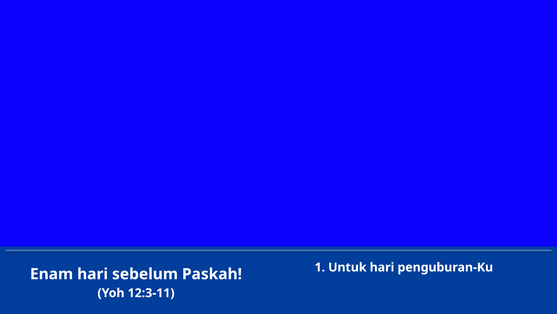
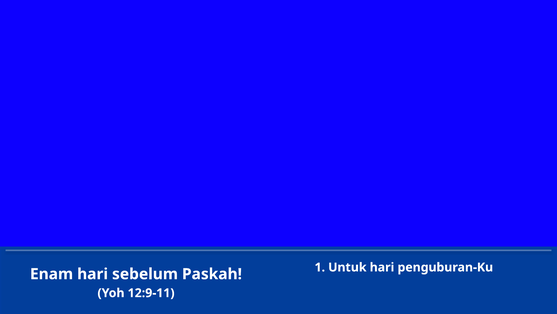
12:3-11: 12:3-11 -> 12:9-11
